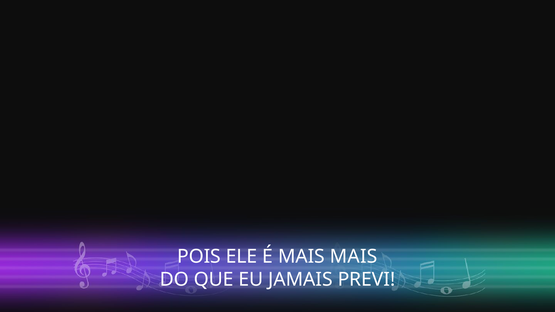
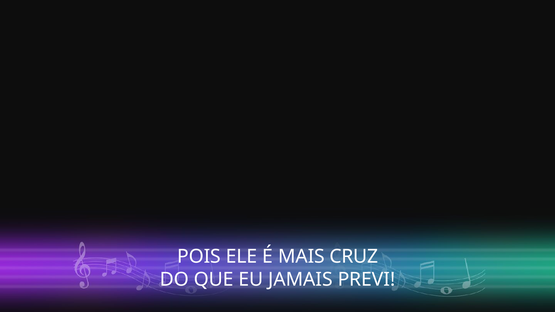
MAIS MAIS: MAIS -> CRUZ
